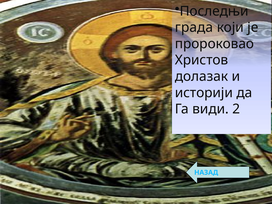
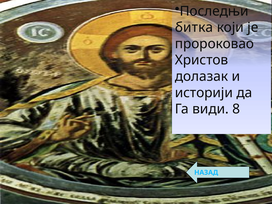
града: града -> битка
2: 2 -> 8
